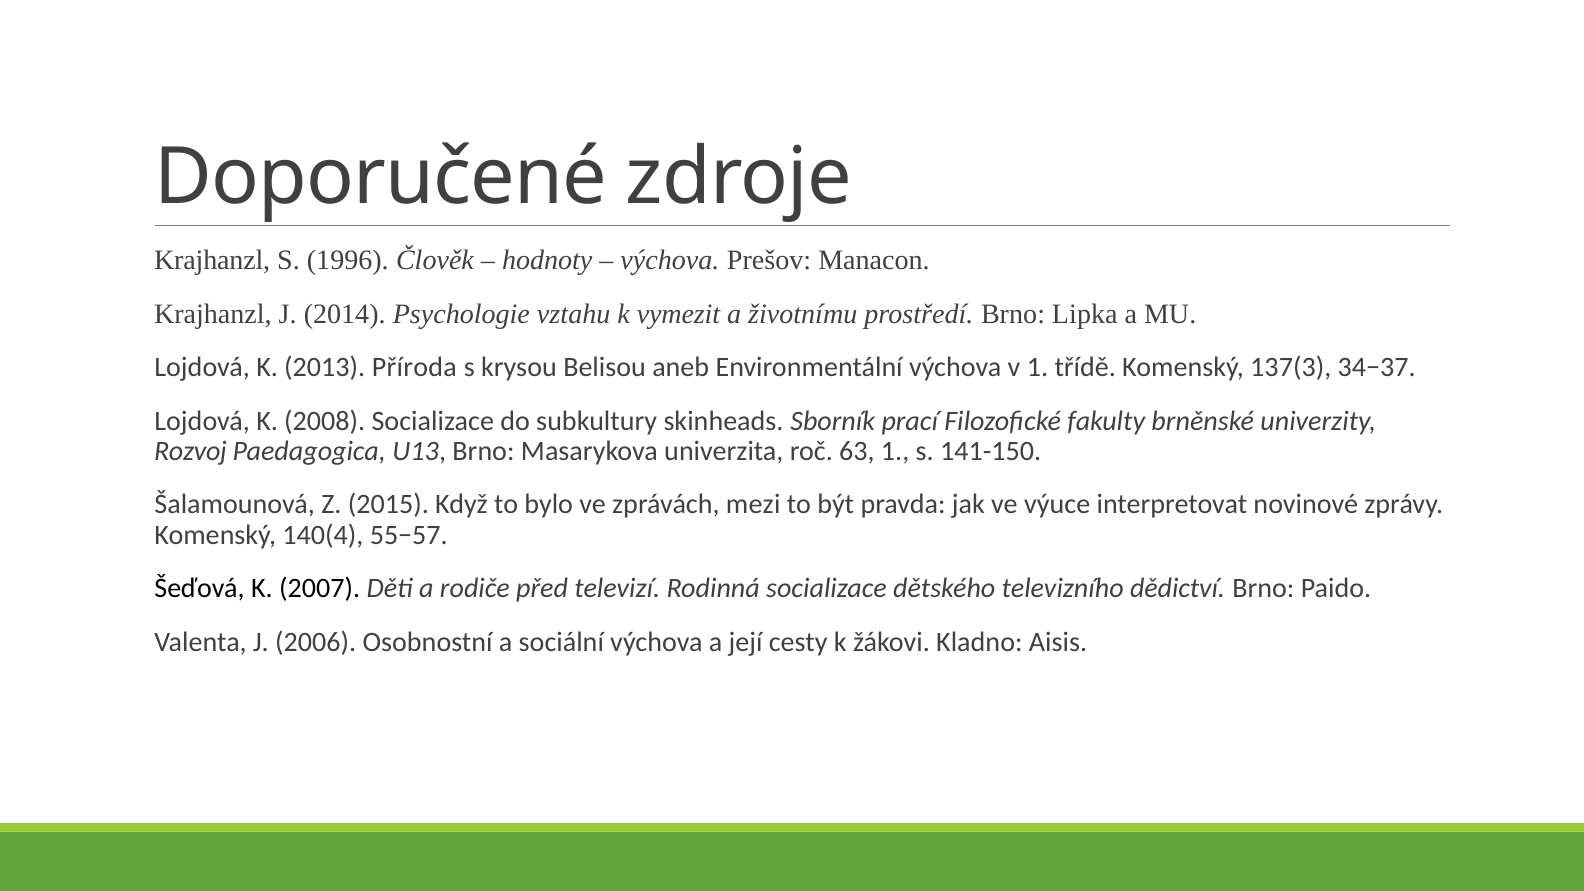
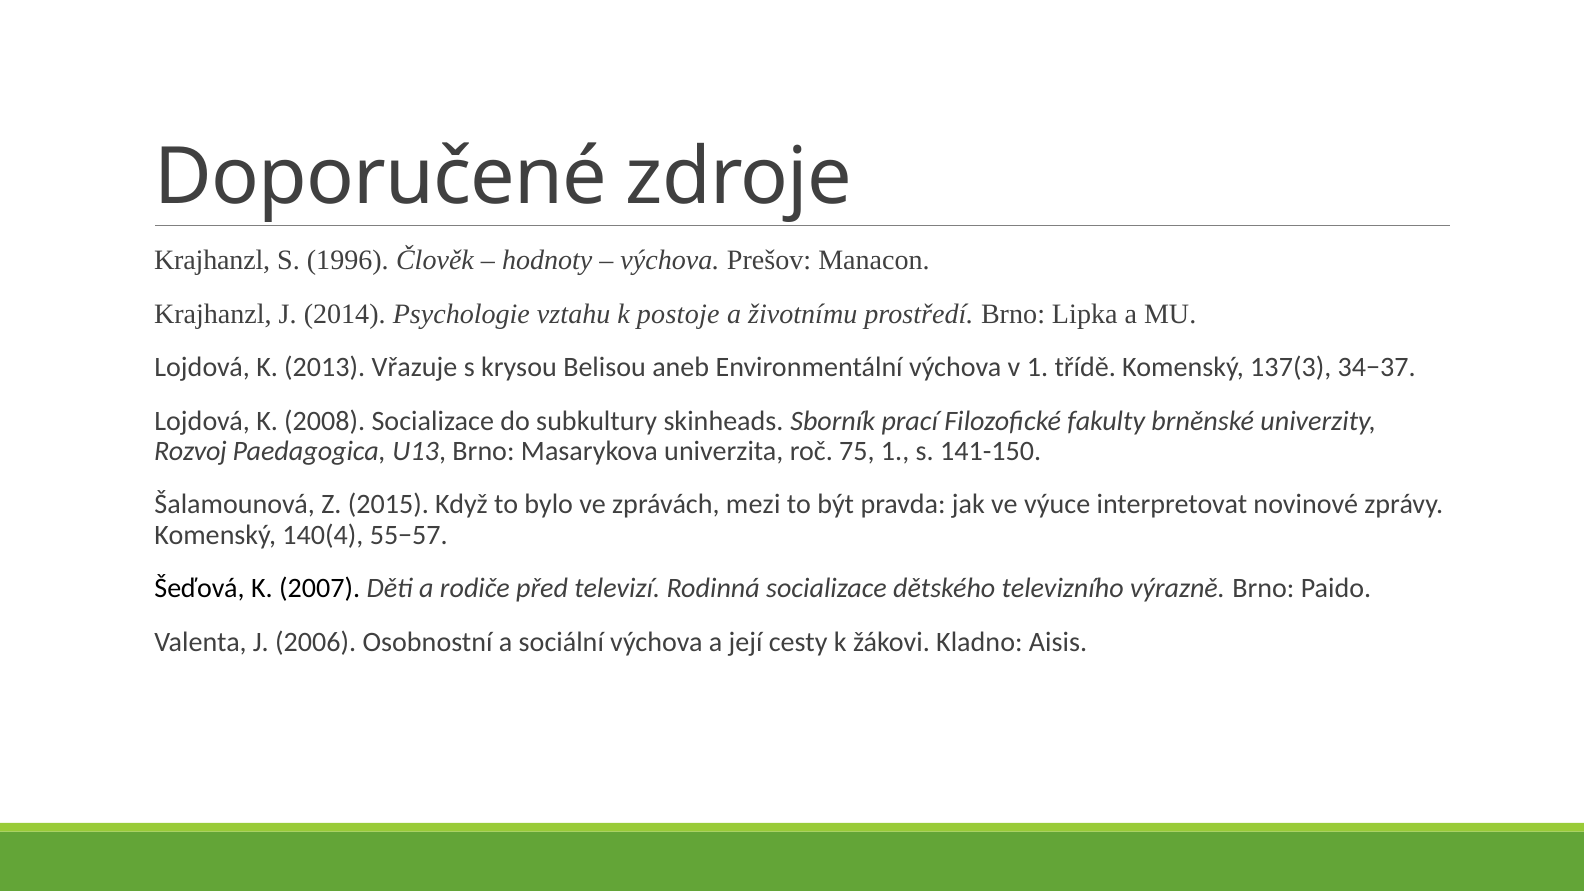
vymezit: vymezit -> postoje
Příroda: Příroda -> Vřazuje
63: 63 -> 75
dědictví: dědictví -> výrazně
